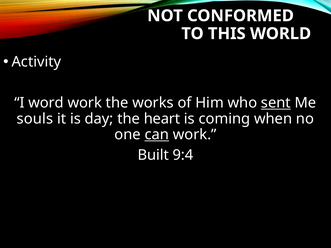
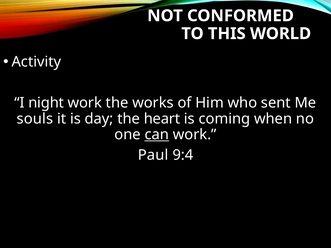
word: word -> night
sent underline: present -> none
Built: Built -> Paul
